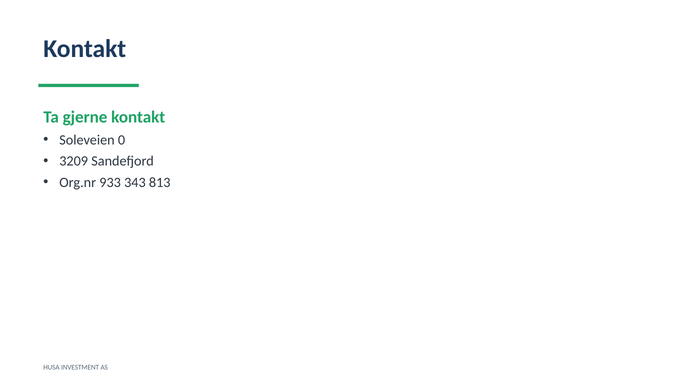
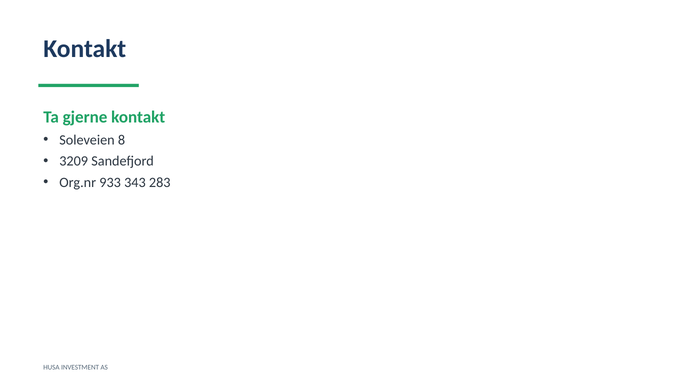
0: 0 -> 8
813: 813 -> 283
